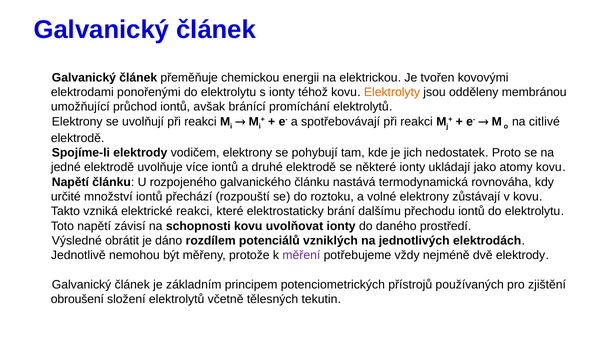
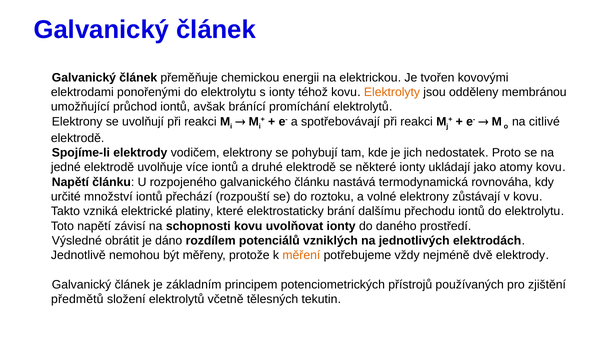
elektrické reakci: reakci -> platiny
měření colour: purple -> orange
obroušení: obroušení -> předmětů
